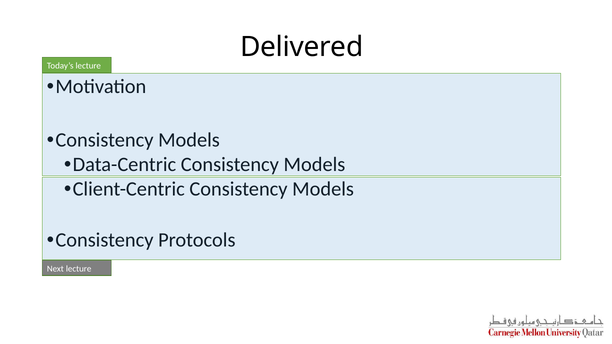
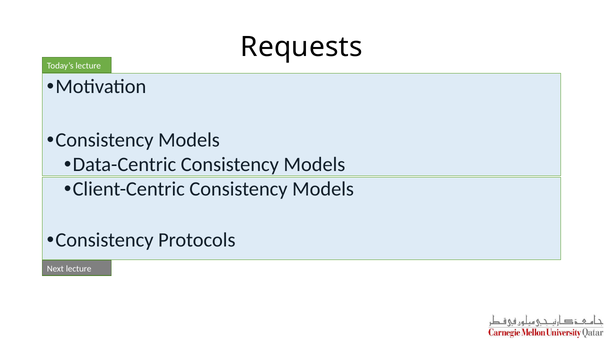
Delivered: Delivered -> Requests
